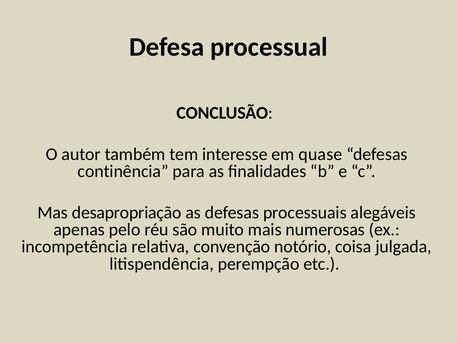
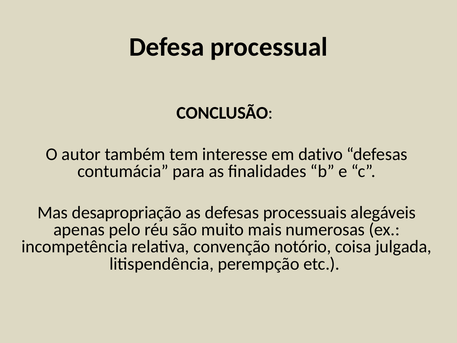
quase: quase -> dativo
continência: continência -> contumácia
